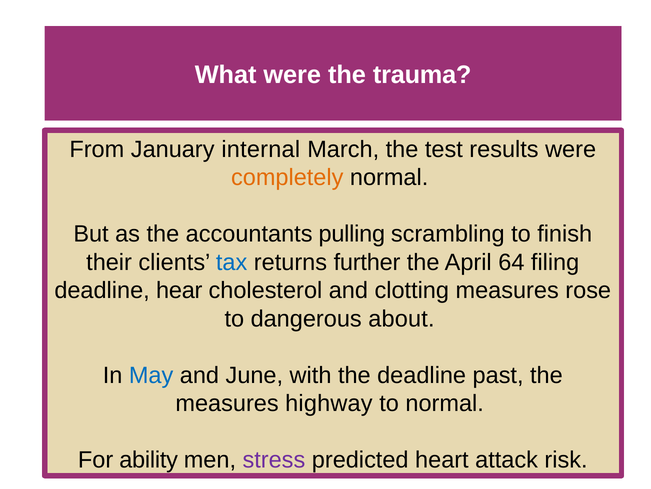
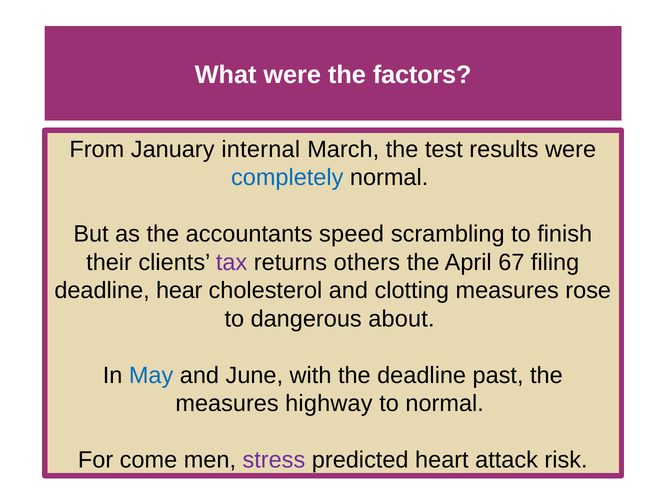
trauma: trauma -> factors
completely colour: orange -> blue
pulling: pulling -> speed
tax colour: blue -> purple
further: further -> others
64: 64 -> 67
ability: ability -> come
